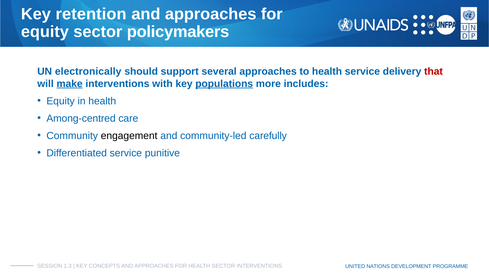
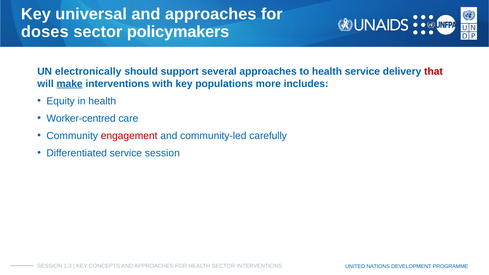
retention: retention -> universal
equity at (45, 32): equity -> doses
populations underline: present -> none
Among-centred: Among-centred -> Worker-centred
engagement colour: black -> red
service punitive: punitive -> session
